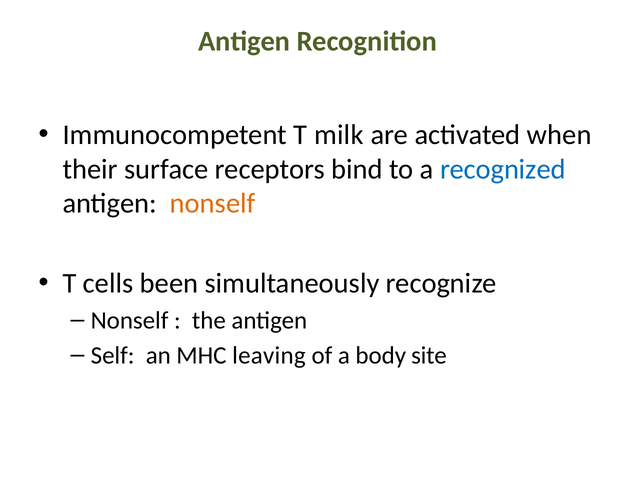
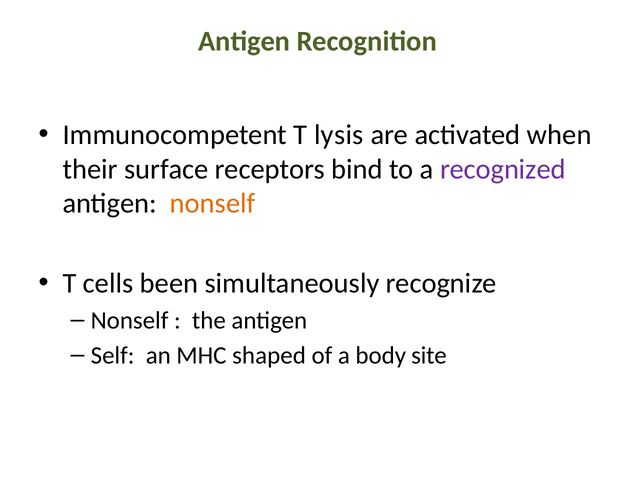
milk: milk -> lysis
recognized colour: blue -> purple
leaving: leaving -> shaped
